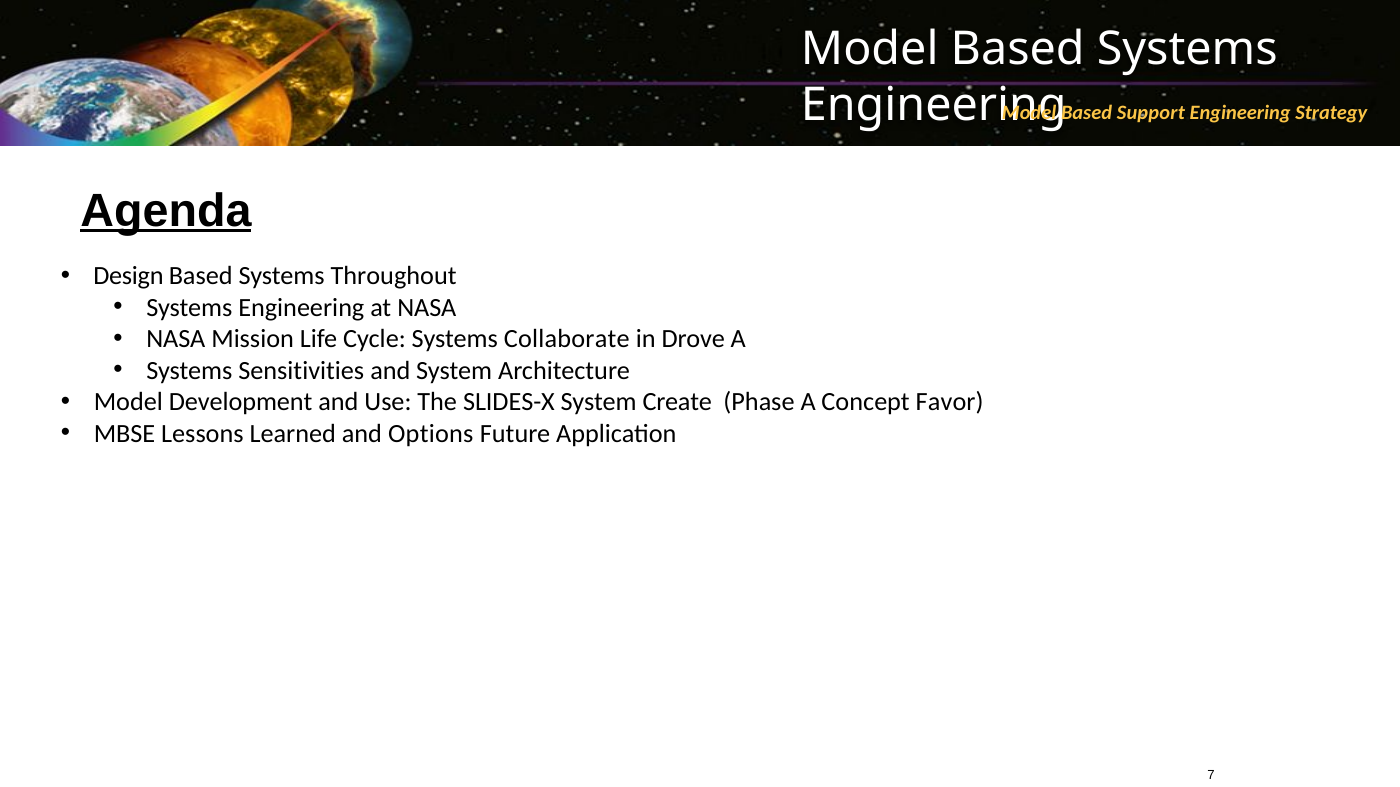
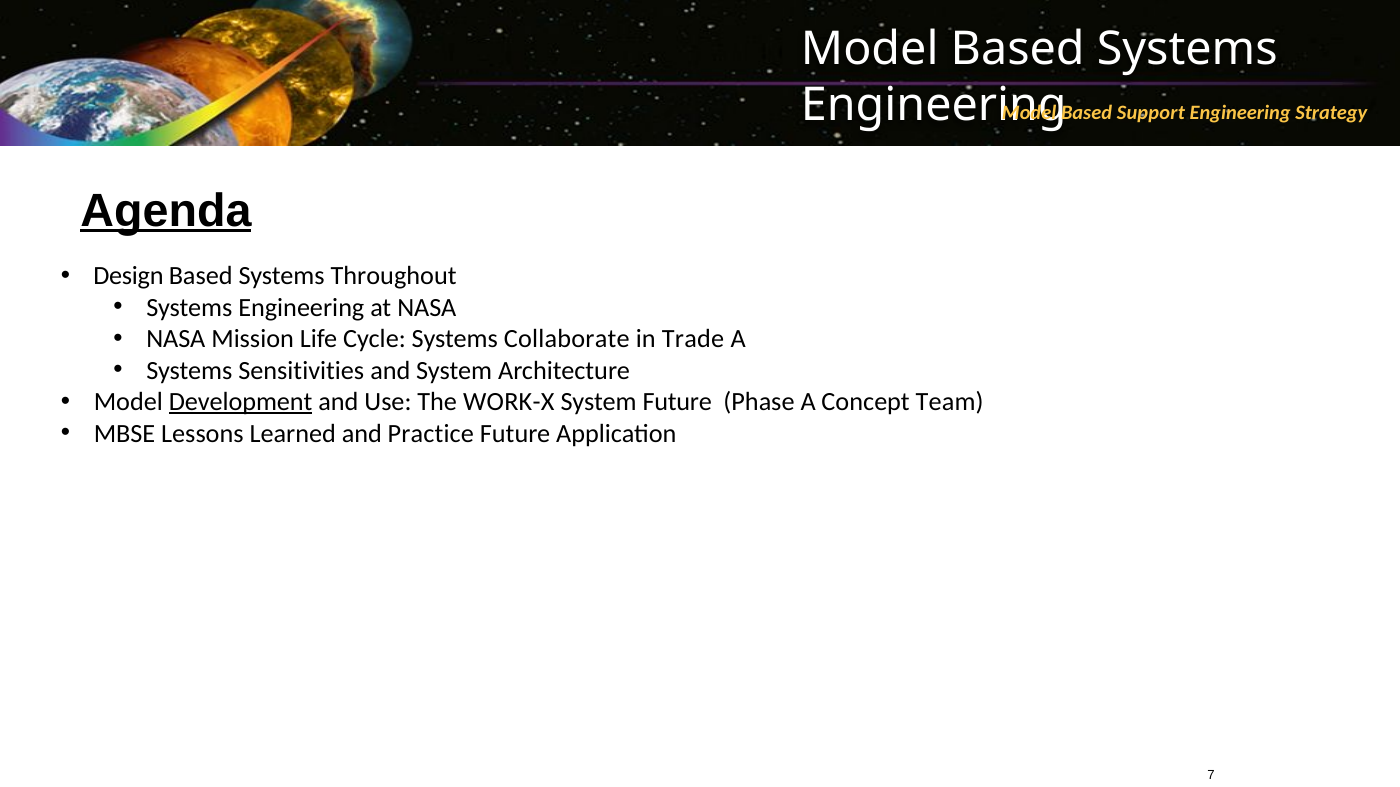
Drove: Drove -> Trade
Development underline: none -> present
SLIDES-X: SLIDES-X -> WORK-X
System Create: Create -> Future
Favor: Favor -> Team
Options: Options -> Practice
